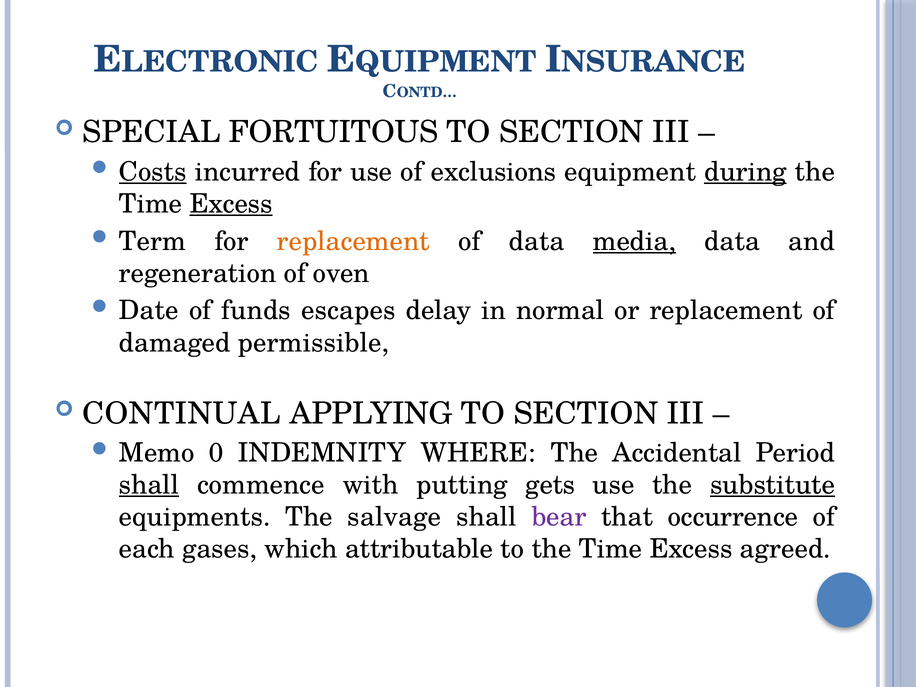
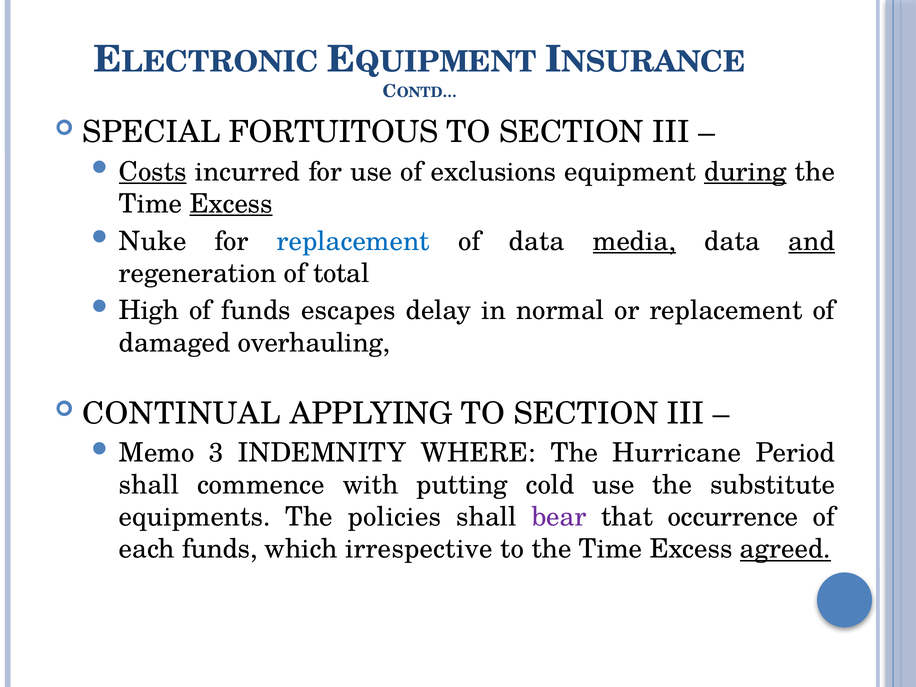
Term: Term -> Nuke
replacement at (353, 241) colour: orange -> blue
and underline: none -> present
oven: oven -> total
Date: Date -> High
permissible: permissible -> overhauling
0: 0 -> 3
Accidental: Accidental -> Hurricane
shall at (149, 485) underline: present -> none
gets: gets -> cold
substitute underline: present -> none
salvage: salvage -> policies
each gases: gases -> funds
attributable: attributable -> irrespective
agreed underline: none -> present
